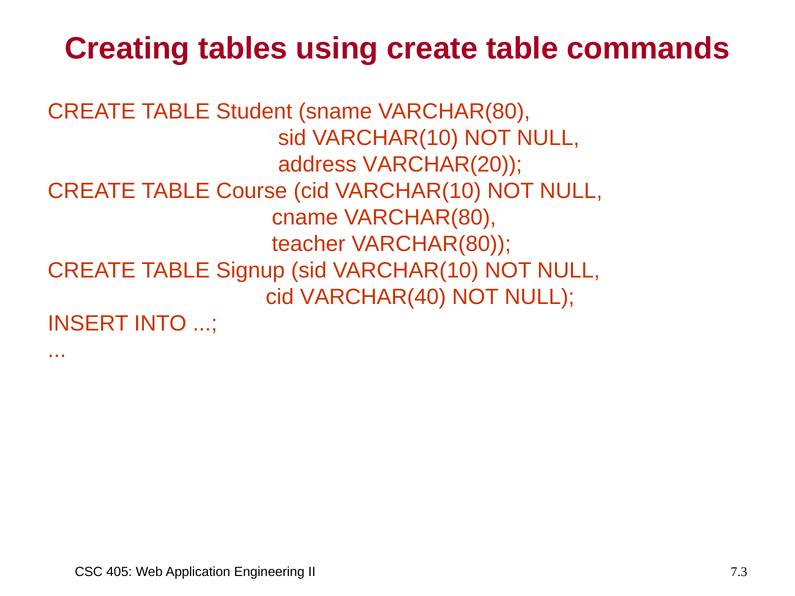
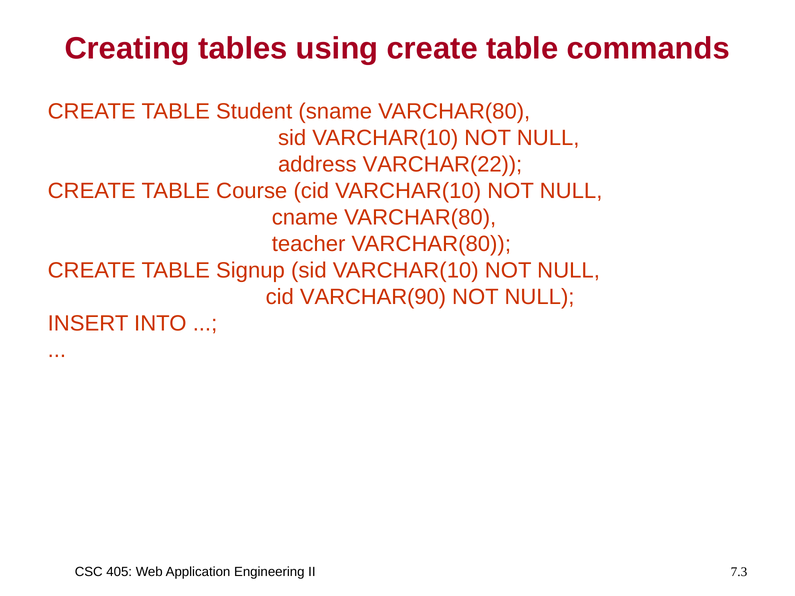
VARCHAR(20: VARCHAR(20 -> VARCHAR(22
VARCHAR(40: VARCHAR(40 -> VARCHAR(90
